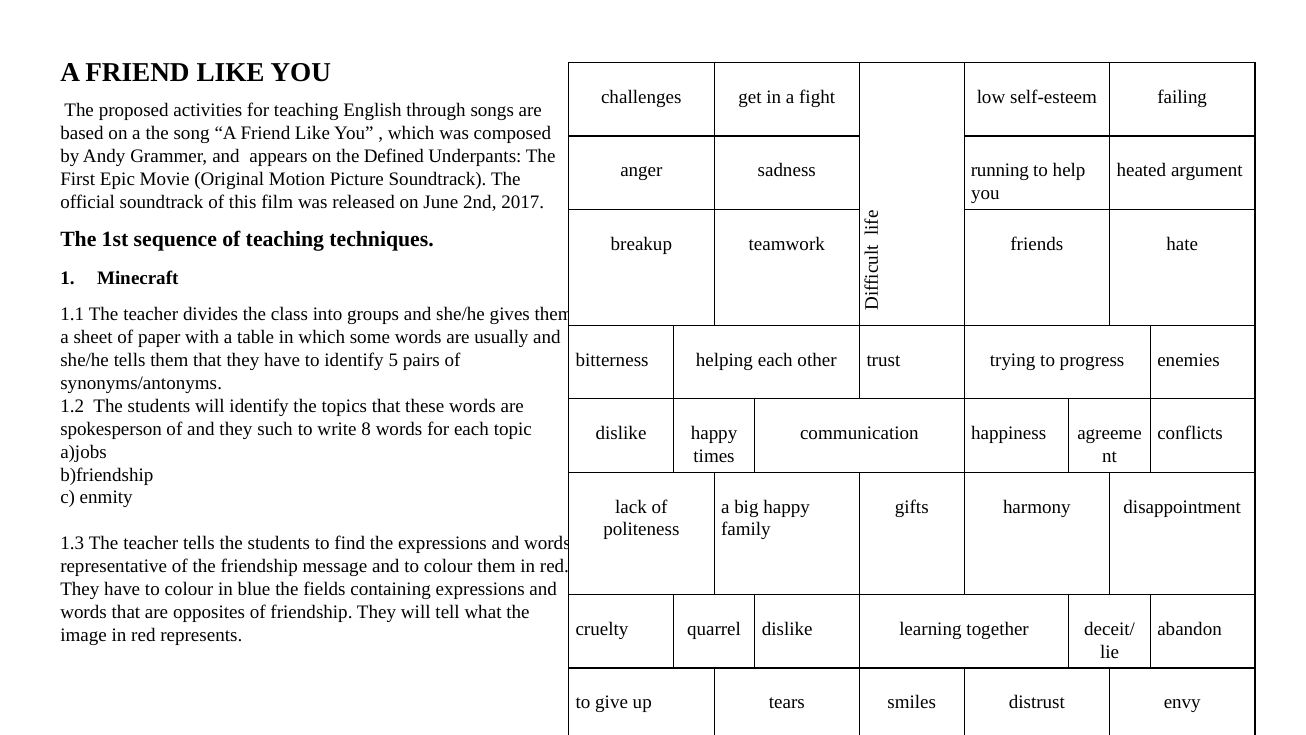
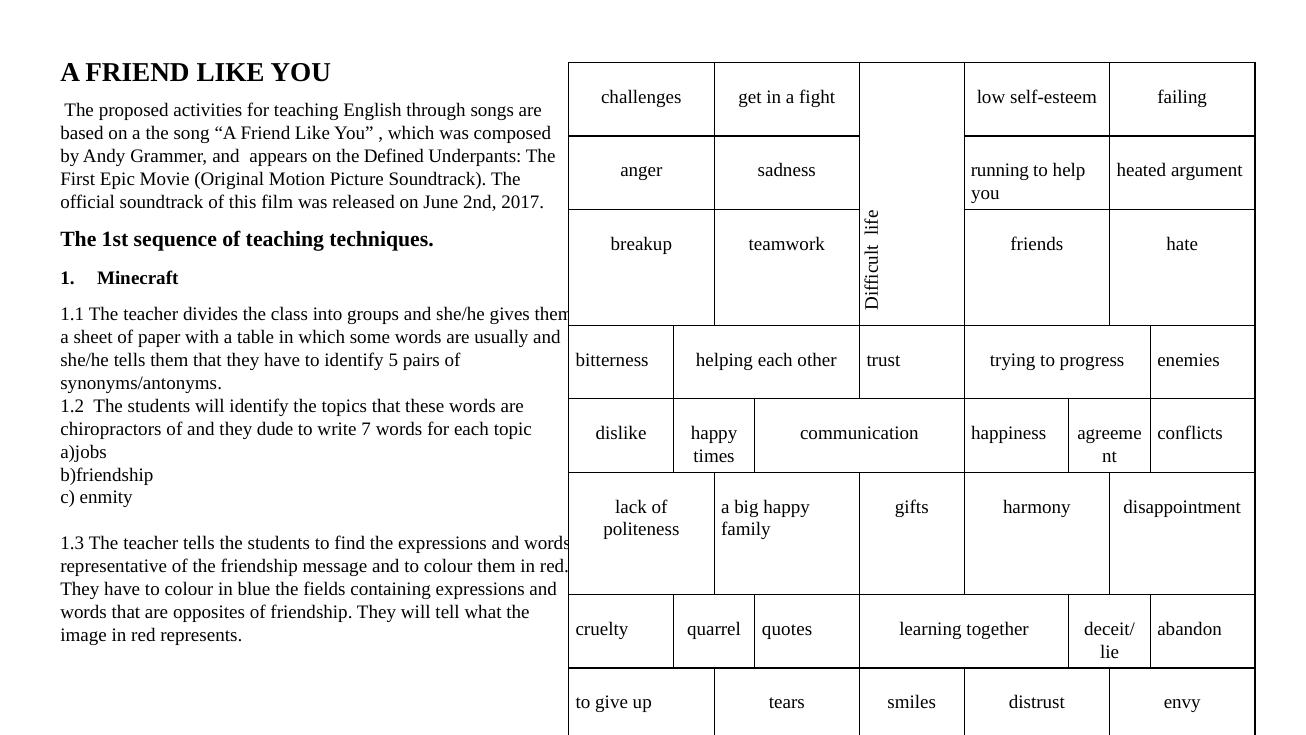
spokesperson: spokesperson -> chiropractors
such: such -> dude
8: 8 -> 7
quarrel dislike: dislike -> quotes
